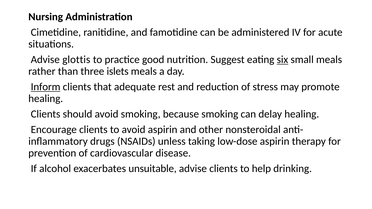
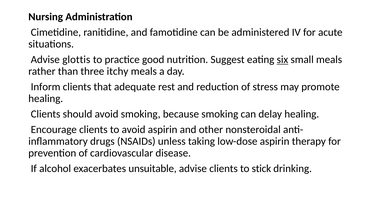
islets: islets -> itchy
Inform underline: present -> none
help: help -> stick
